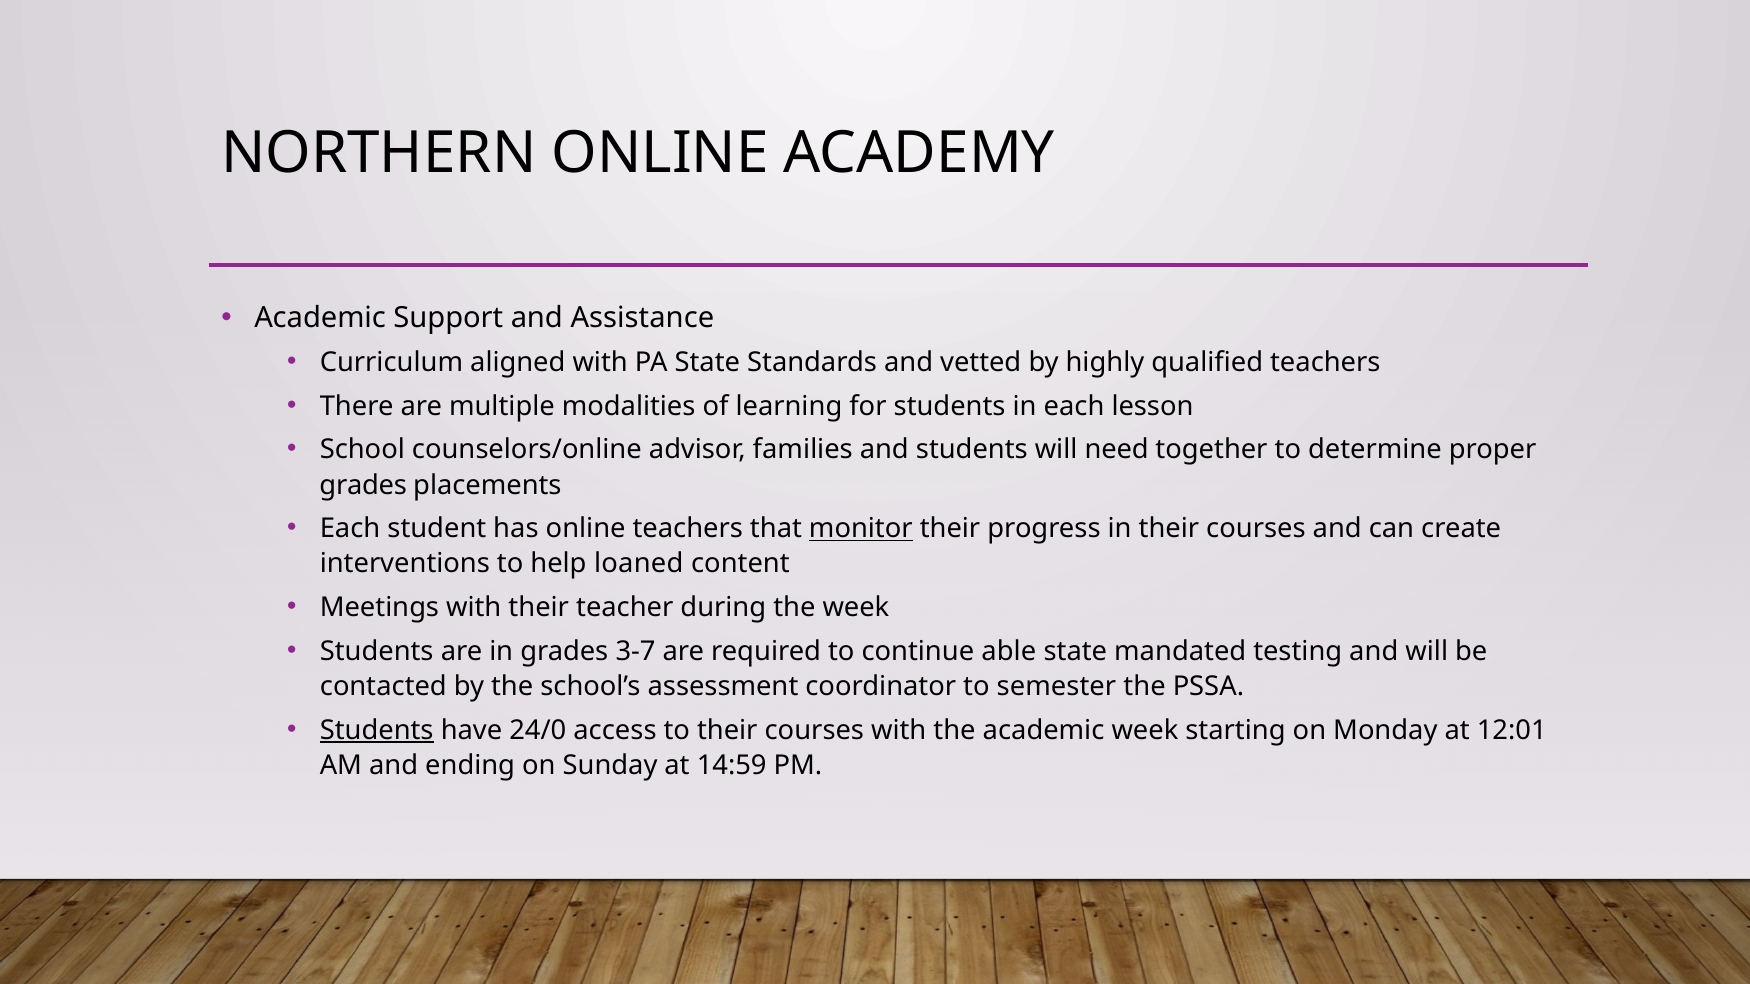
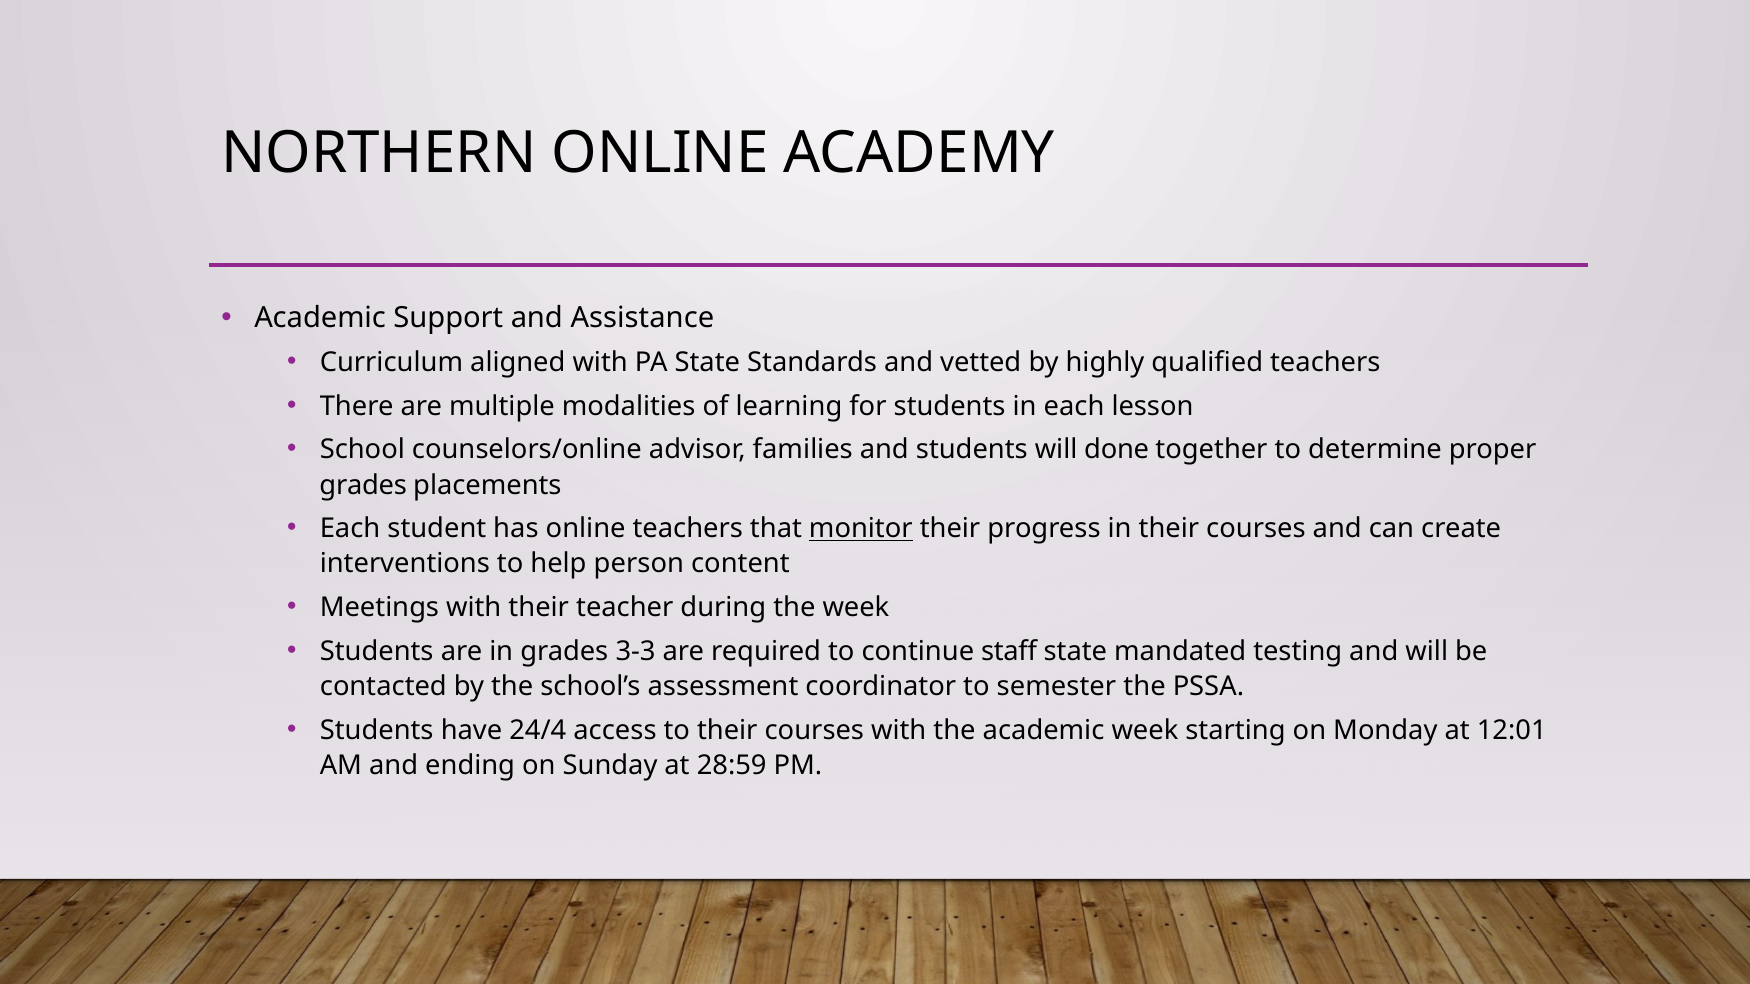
need: need -> done
loaned: loaned -> person
3-7: 3-7 -> 3-3
able: able -> staff
Students at (377, 730) underline: present -> none
24/0: 24/0 -> 24/4
14:59: 14:59 -> 28:59
